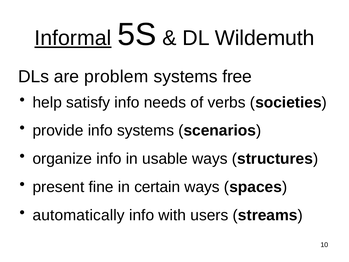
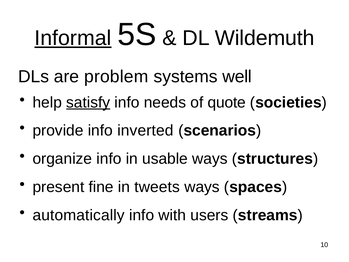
free: free -> well
satisfy underline: none -> present
verbs: verbs -> quote
info systems: systems -> inverted
certain: certain -> tweets
